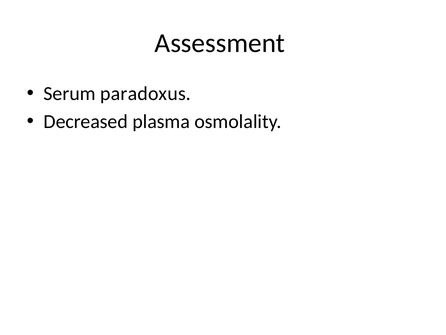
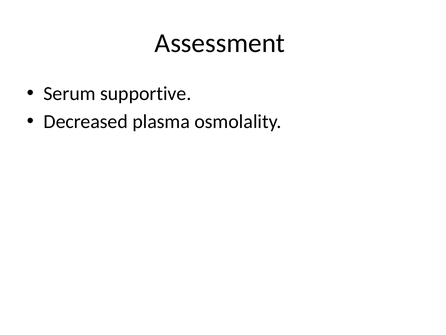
paradoxus: paradoxus -> supportive
